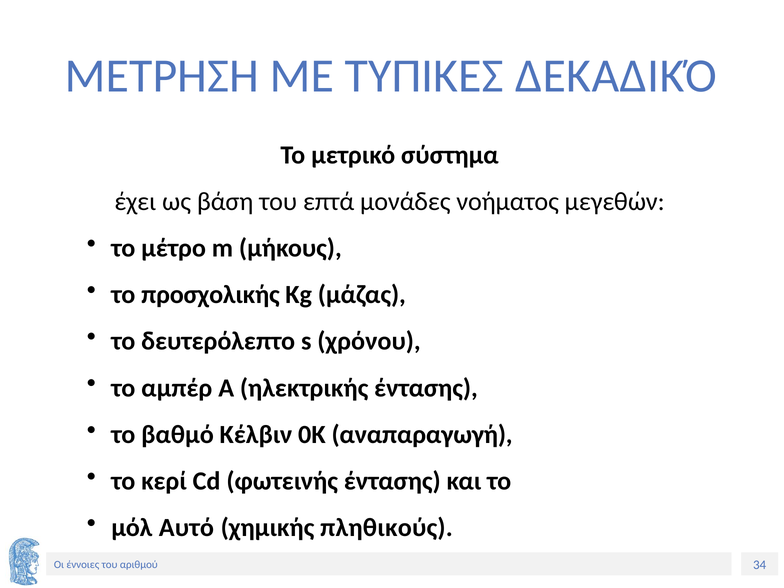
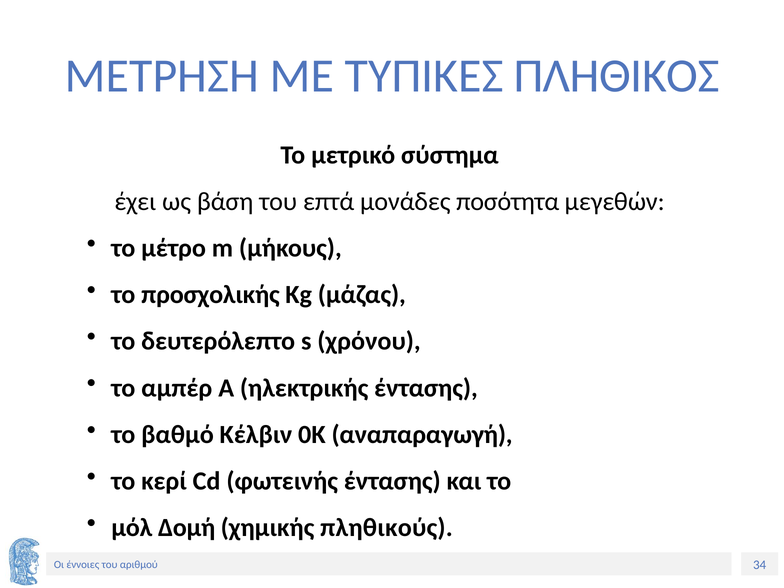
ΔΕΚΑΔΙΚΌ: ΔΕΚΑΔΙΚΌ -> ΠΛΗΘΙΚΟΣ
νοήματος: νοήματος -> ποσότητα
Αυτό: Αυτό -> Δομή
